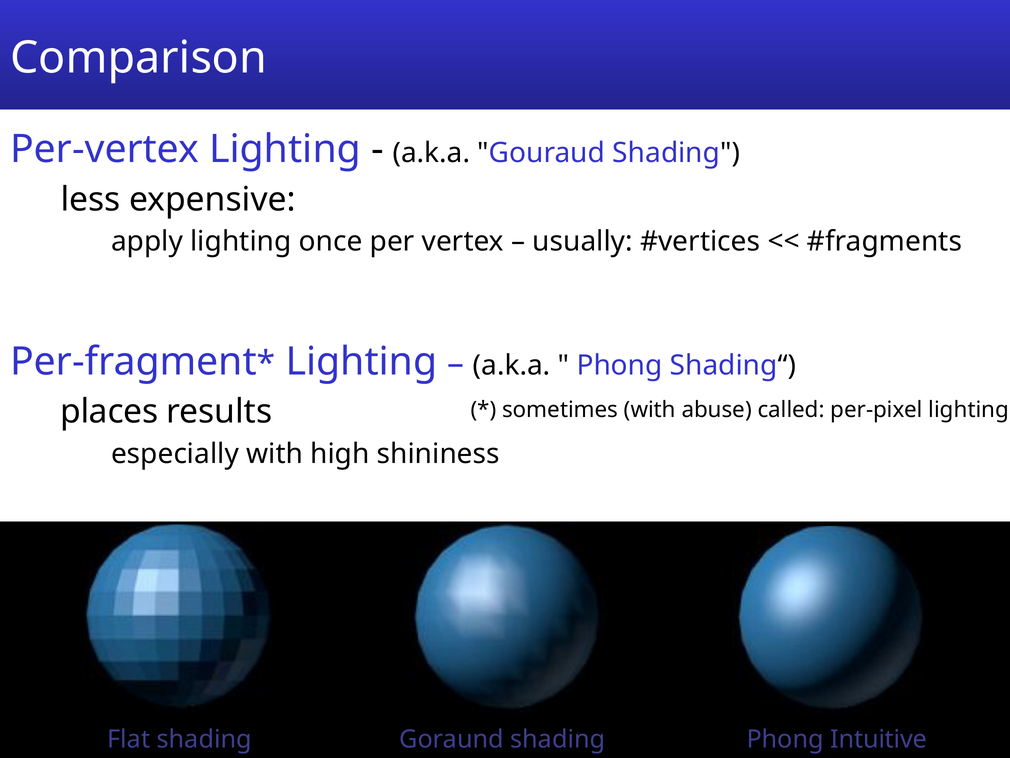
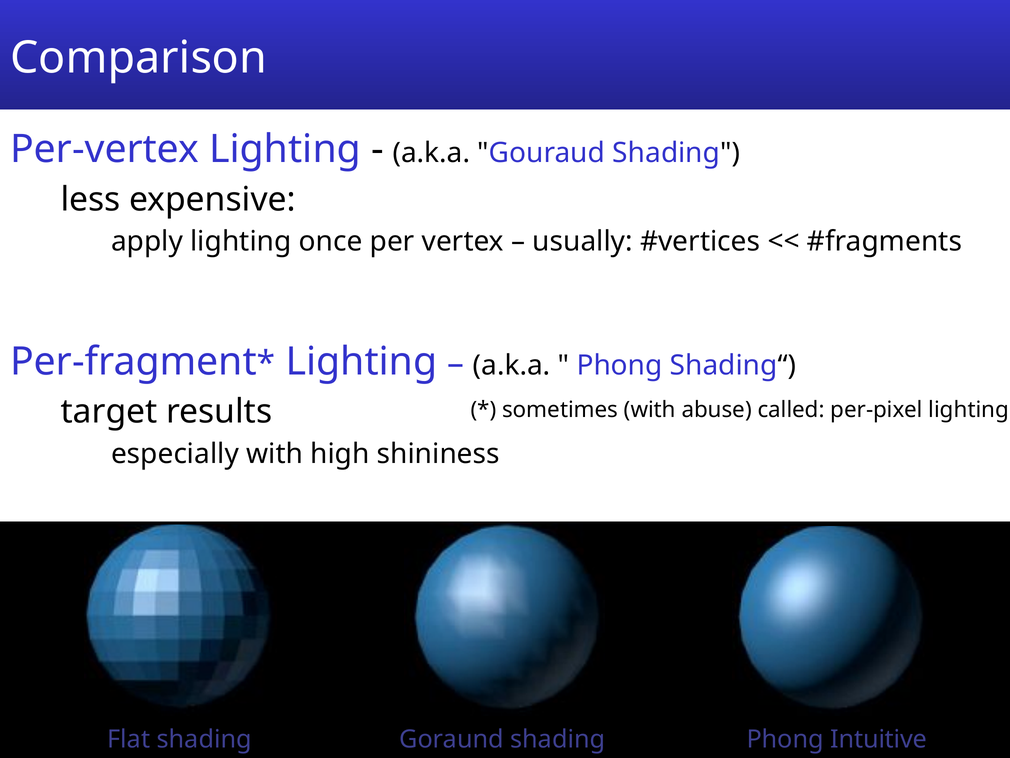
places: places -> target
